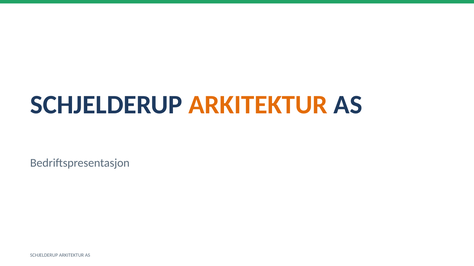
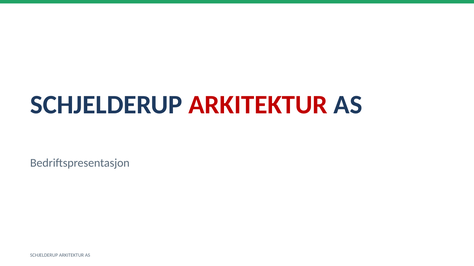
ARKITEKTUR at (258, 105) colour: orange -> red
